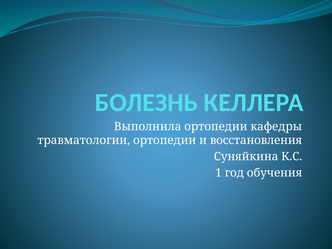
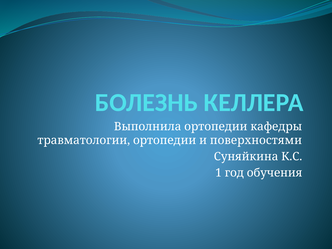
восстановления: восстановления -> поверхностями
